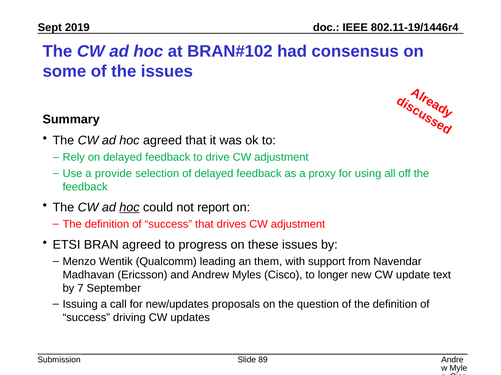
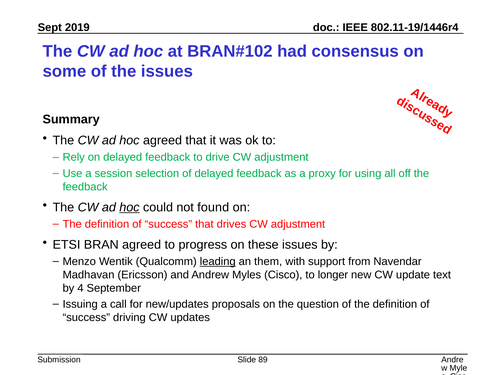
provide: provide -> session
report: report -> found
leading underline: none -> present
7: 7 -> 4
